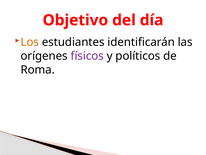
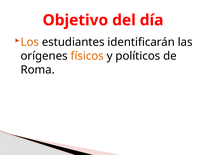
físicos colour: purple -> orange
